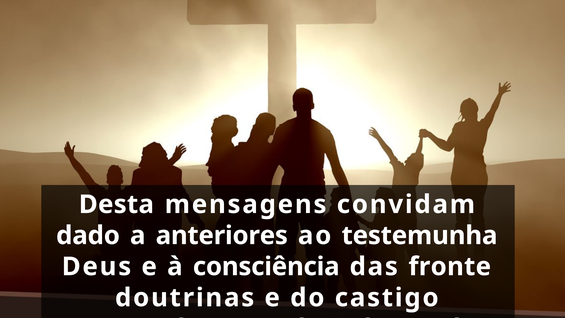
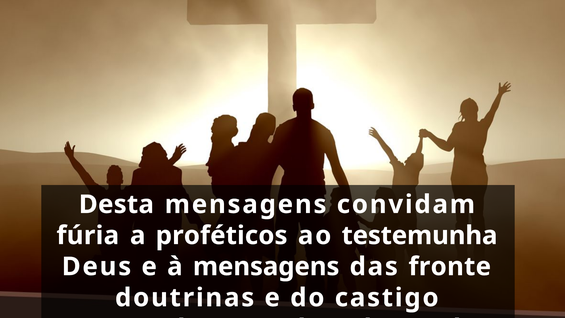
dado: dado -> fúria
anteriores: anteriores -> proféticos
à consciência: consciência -> mensagens
